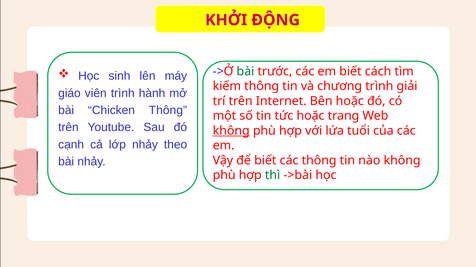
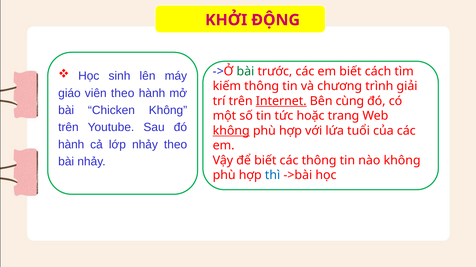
viên trình: trình -> theo
Internet underline: none -> present
Bên hoặc: hoặc -> cùng
Chicken Thông: Thông -> Không
cạnh at (71, 145): cạnh -> hành
thì colour: green -> blue
